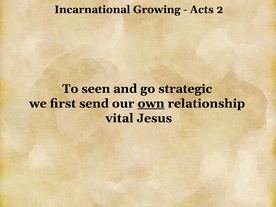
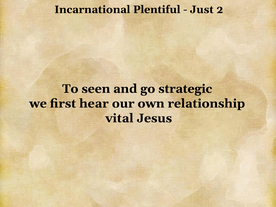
Growing: Growing -> Plentiful
Acts: Acts -> Just
send: send -> hear
own underline: present -> none
